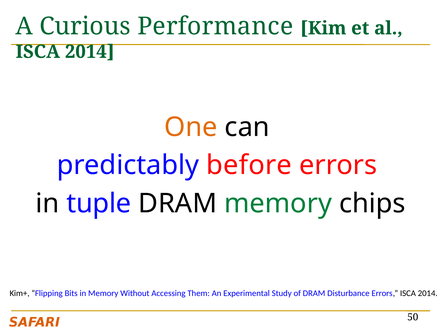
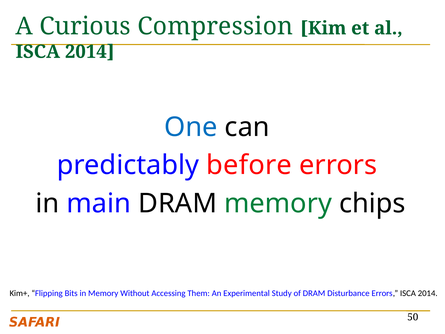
Performance: Performance -> Compression
One colour: orange -> blue
tuple: tuple -> main
